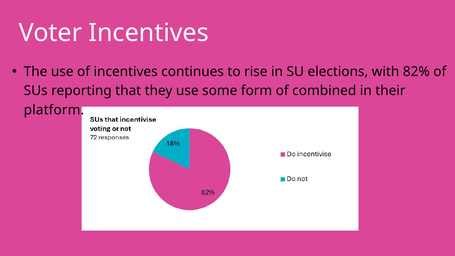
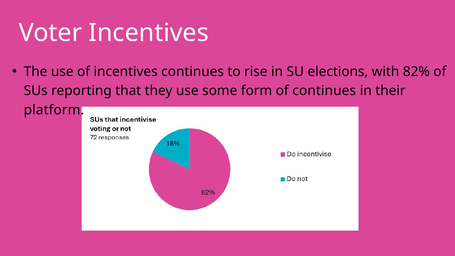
of combined: combined -> continues
